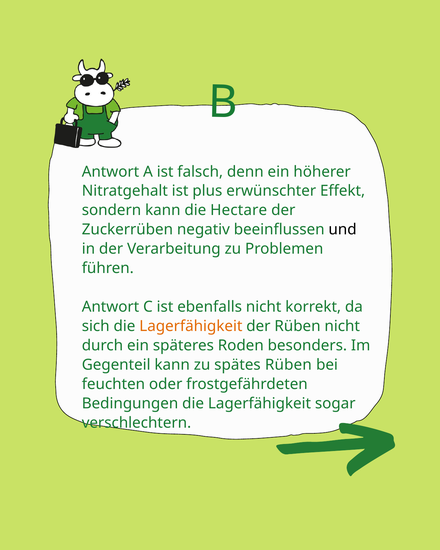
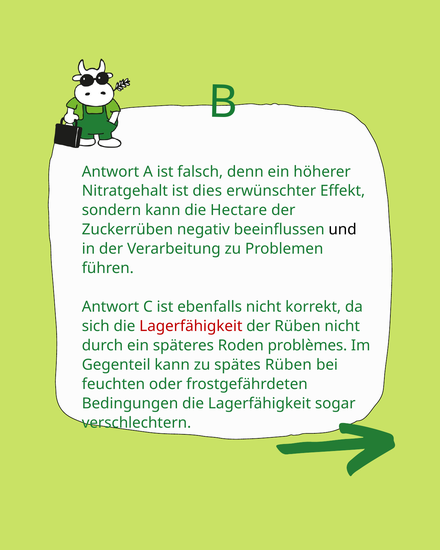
plus: plus -> dies
Lagerfähigkeit at (191, 326) colour: orange -> red
besonders: besonders -> problèmes
